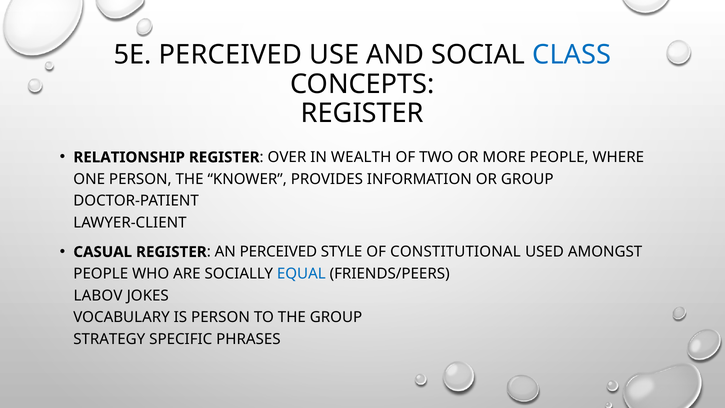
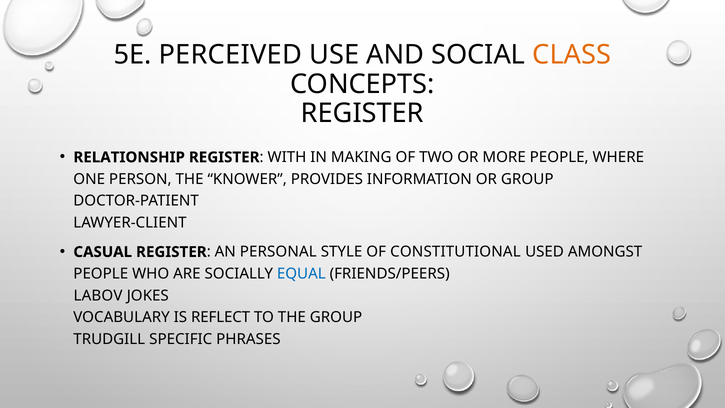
CLASS colour: blue -> orange
OVER: OVER -> WITH
WEALTH: WEALTH -> MAKING
AN PERCEIVED: PERCEIVED -> PERSONAL
IS PERSON: PERSON -> REFLECT
STRATEGY: STRATEGY -> TRUDGILL
